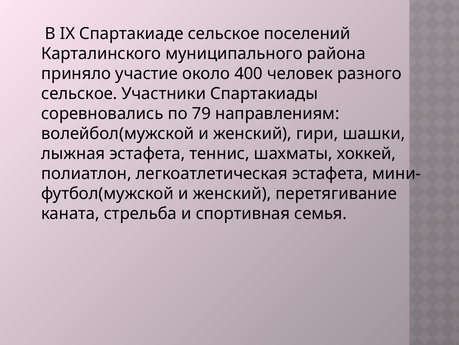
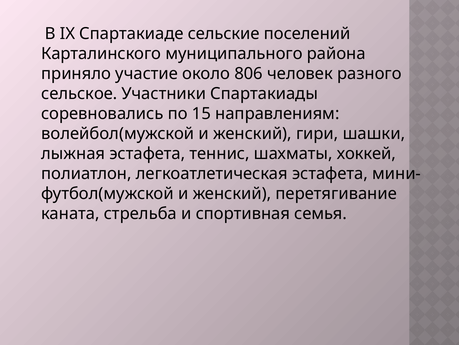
Спартакиаде сельское: сельское -> сельские
400: 400 -> 806
79: 79 -> 15
